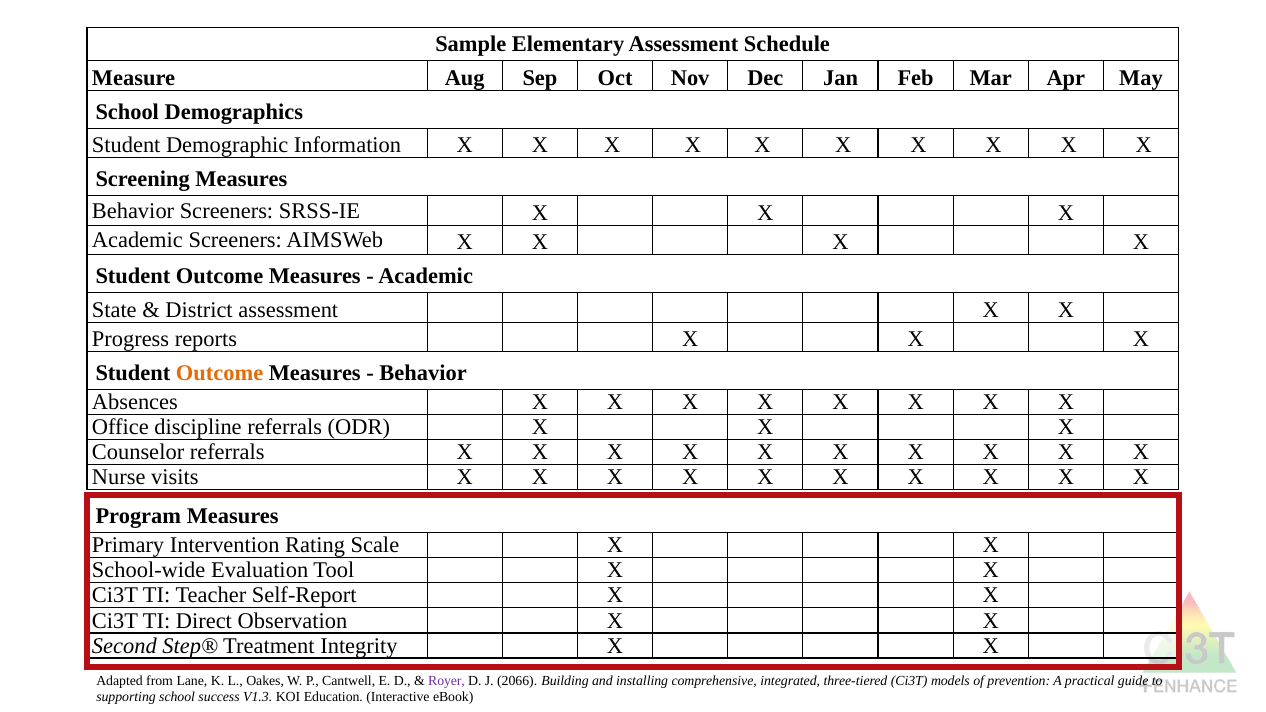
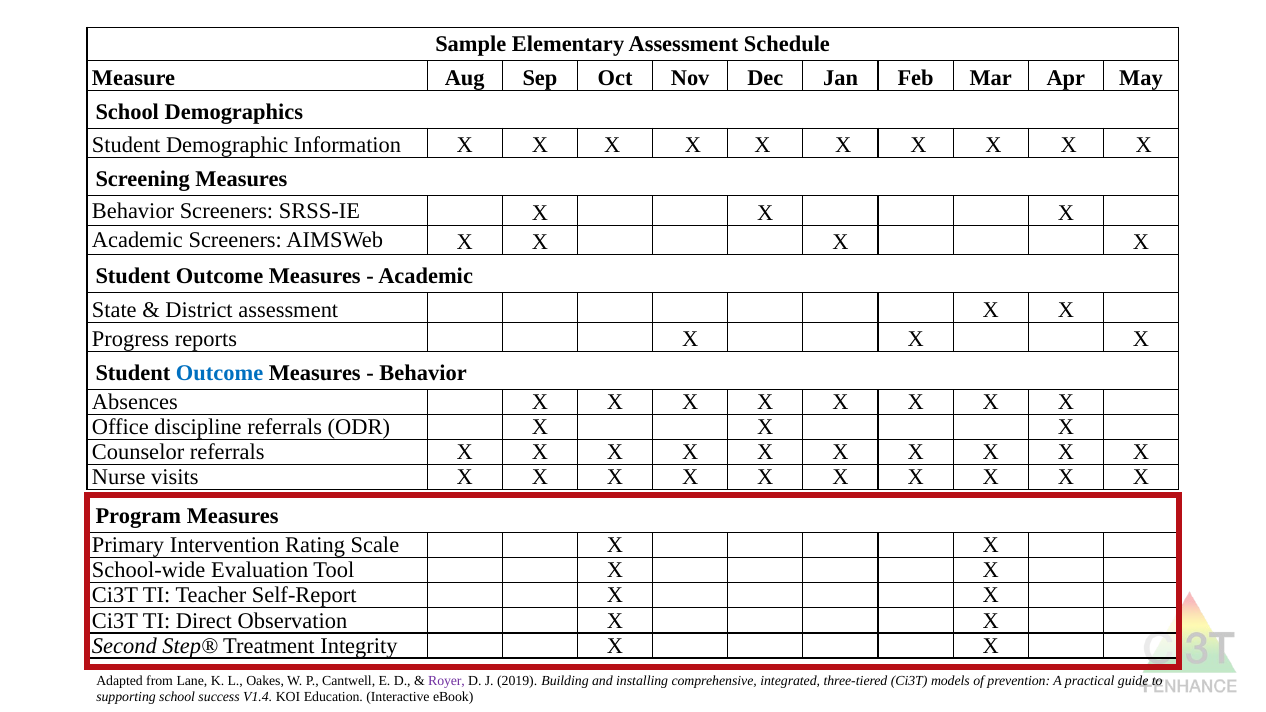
Outcome at (220, 373) colour: orange -> blue
2066: 2066 -> 2019
V1.3: V1.3 -> V1.4
